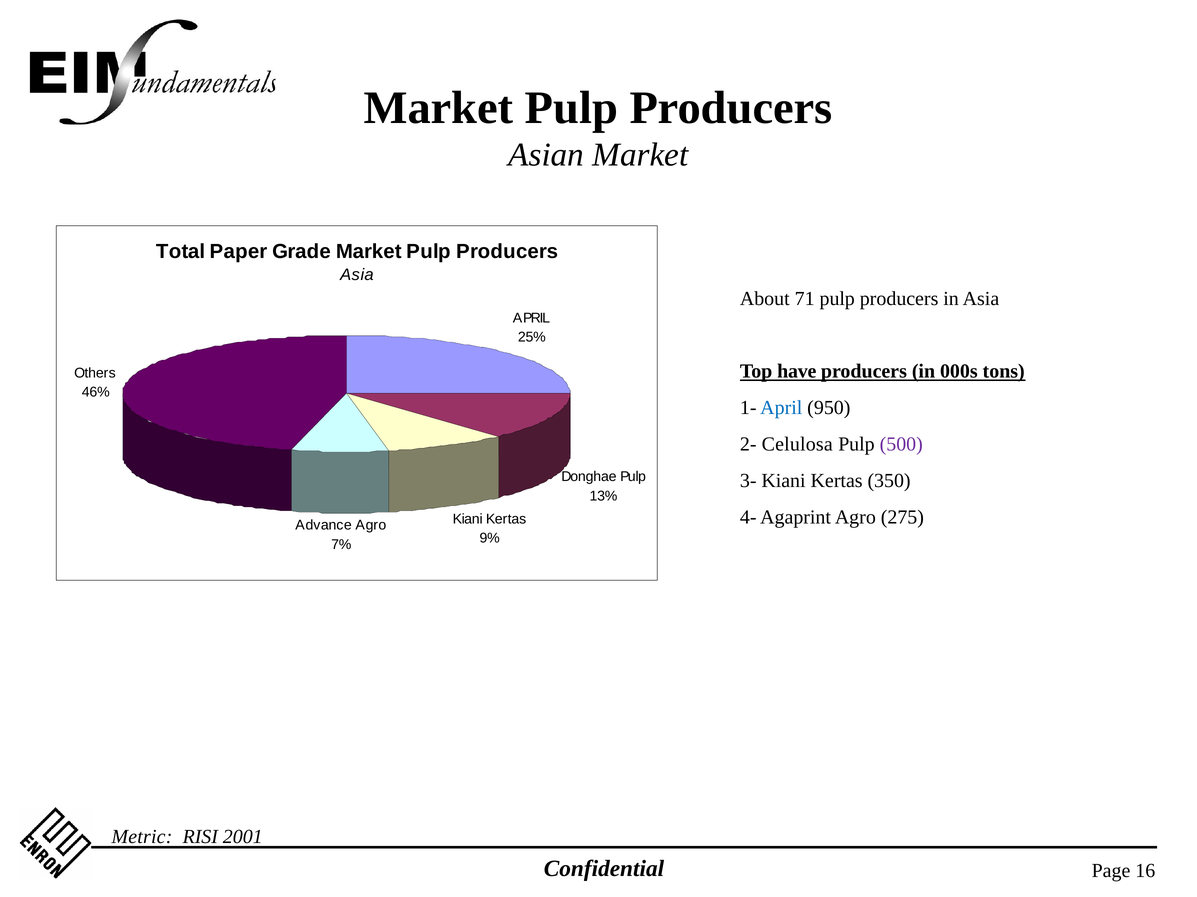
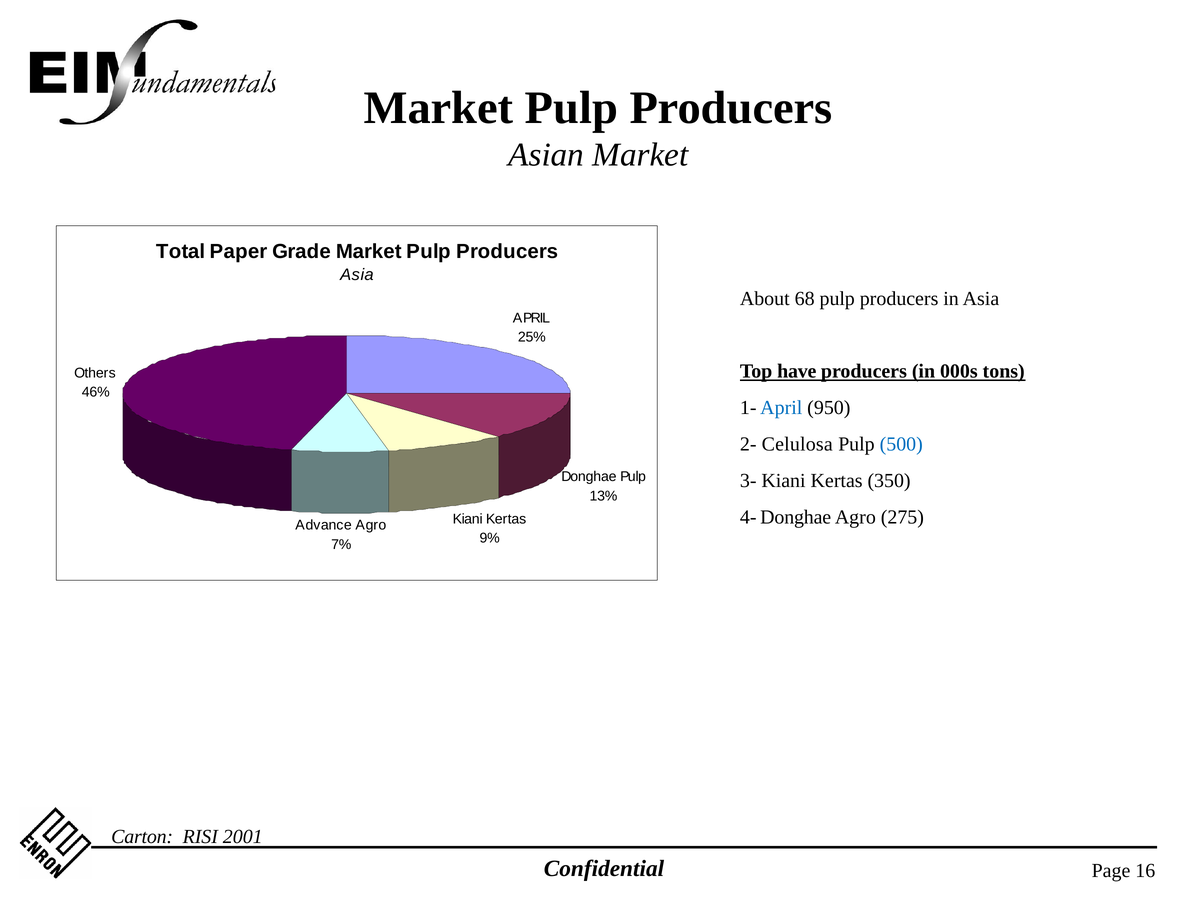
71: 71 -> 68
500 colour: purple -> blue
4- Agaprint: Agaprint -> Donghae
Metric: Metric -> Carton
